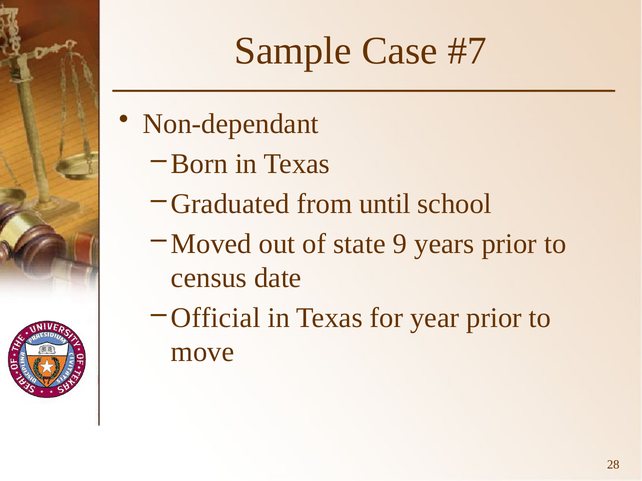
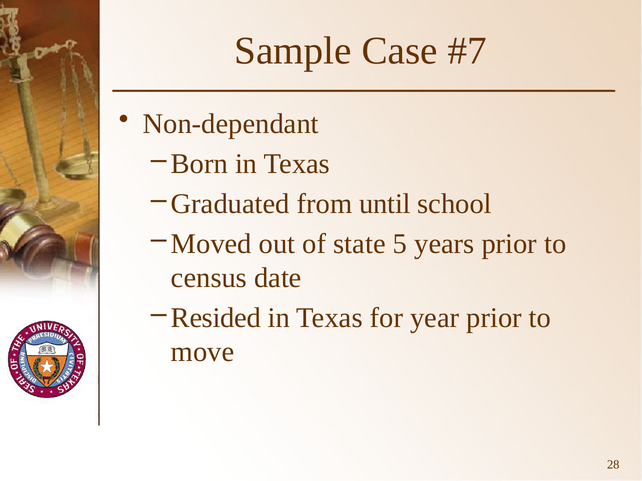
9: 9 -> 5
Official: Official -> Resided
